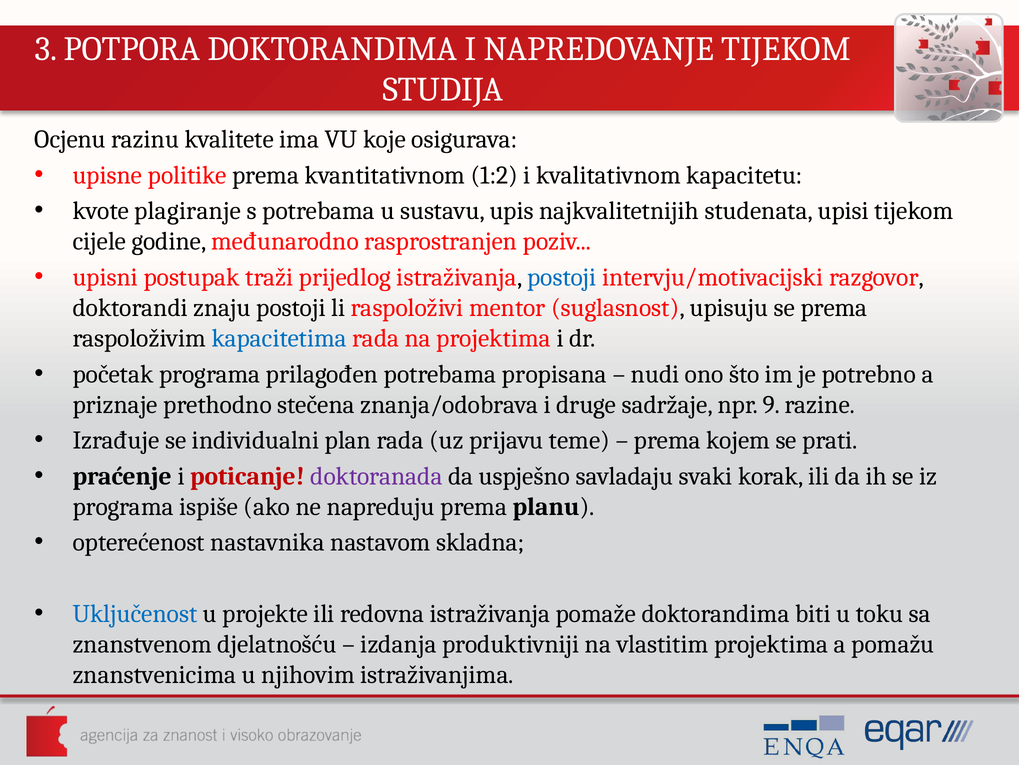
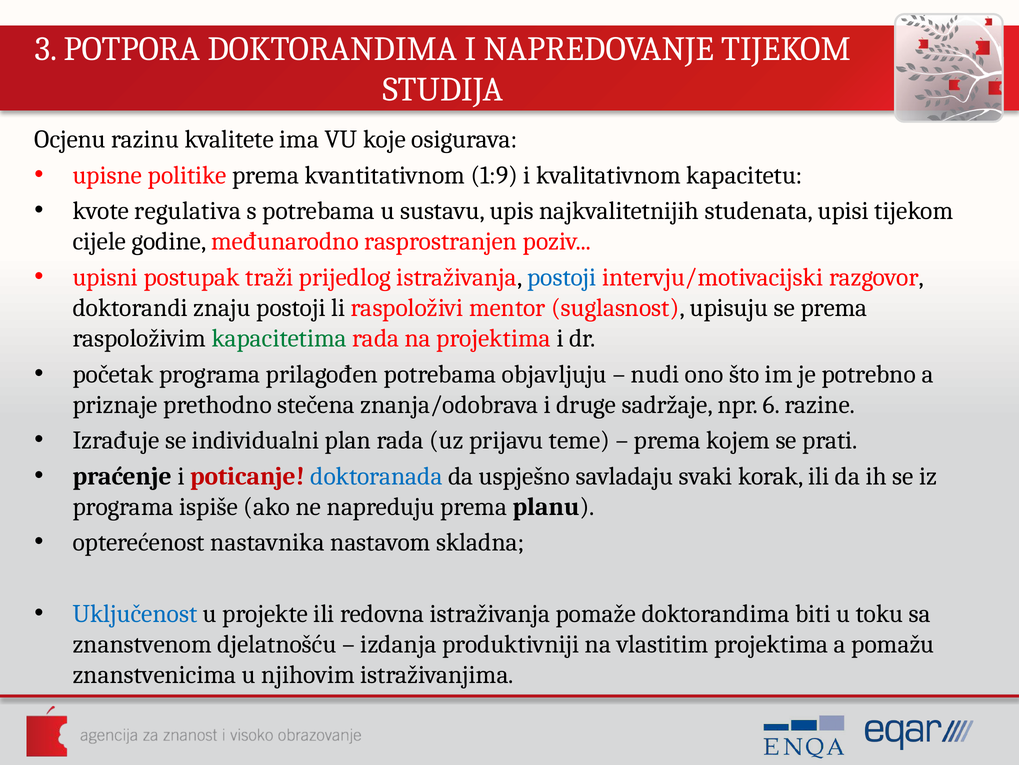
1:2: 1:2 -> 1:9
plagiranje: plagiranje -> regulativa
kapacitetima colour: blue -> green
propisana: propisana -> objavljuju
9: 9 -> 6
doktoranada colour: purple -> blue
